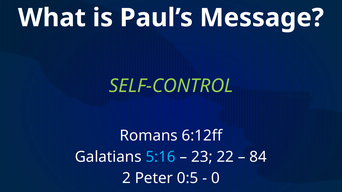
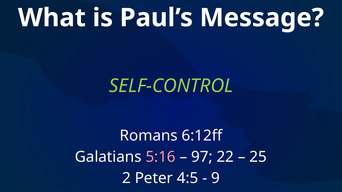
5:16 colour: light blue -> pink
23: 23 -> 97
84: 84 -> 25
0:5: 0:5 -> 4:5
0: 0 -> 9
